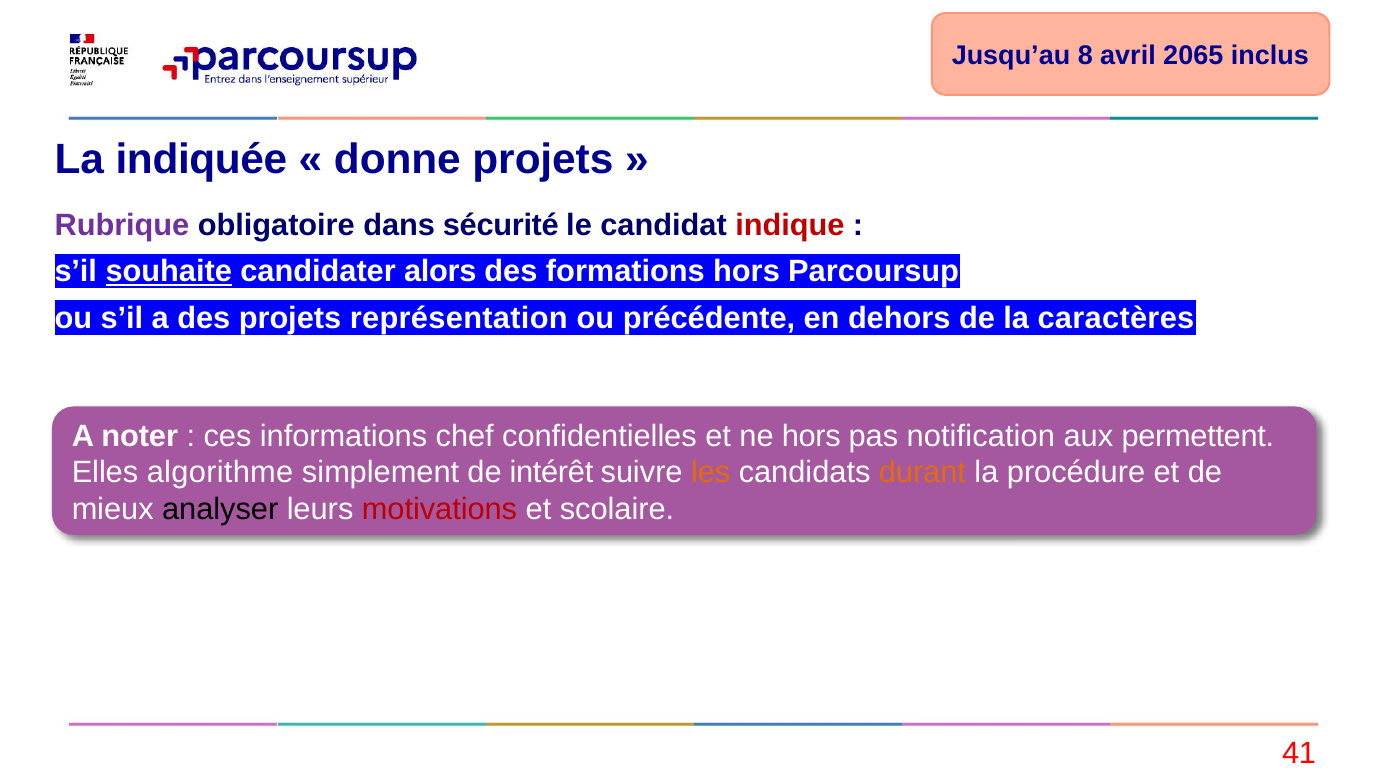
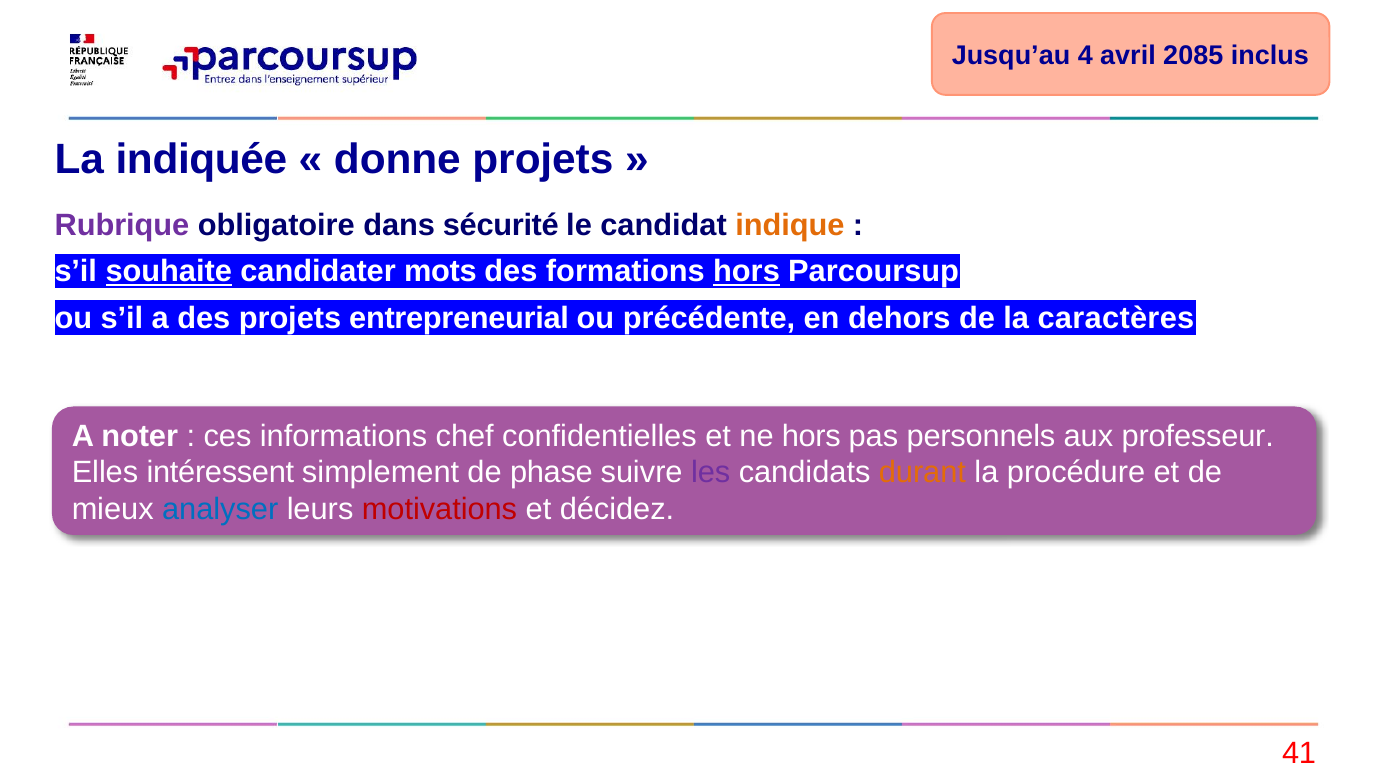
8: 8 -> 4
2065: 2065 -> 2085
indique colour: red -> orange
alors: alors -> mots
hors at (746, 272) underline: none -> present
représentation: représentation -> entrepreneurial
notification: notification -> personnels
permettent: permettent -> professeur
algorithme: algorithme -> intéressent
intérêt: intérêt -> phase
les colour: orange -> purple
analyser colour: black -> blue
scolaire: scolaire -> décidez
